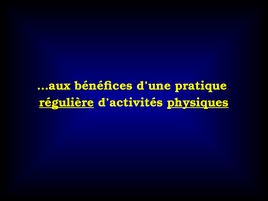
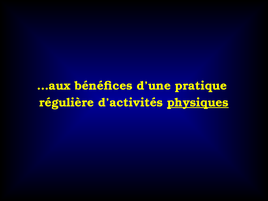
régulière underline: present -> none
